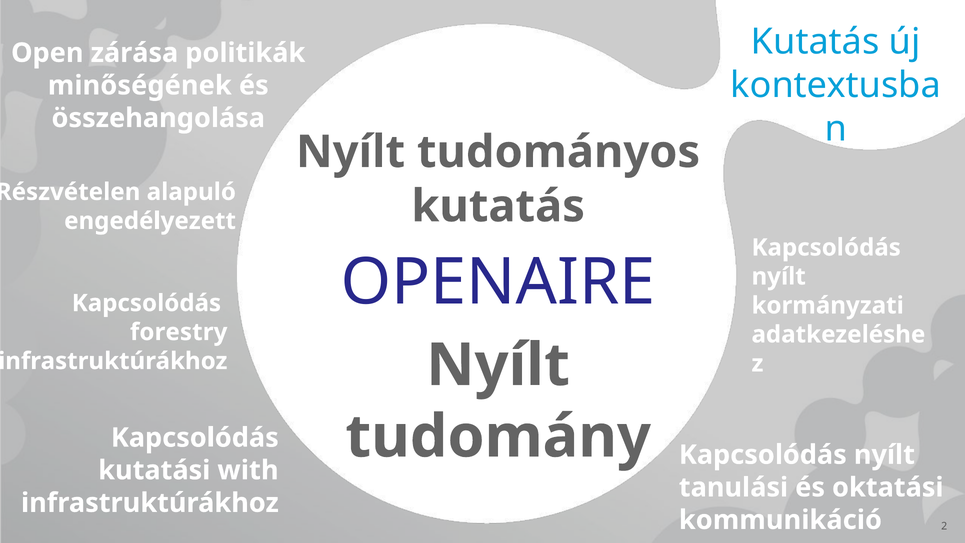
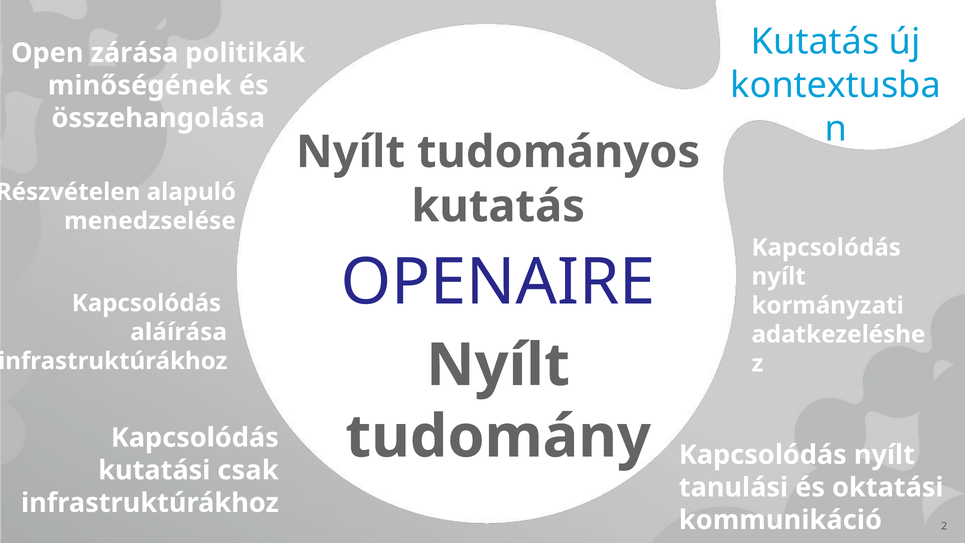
engedélyezett: engedélyezett -> menedzselése
forestry: forestry -> aláírása
with: with -> csak
